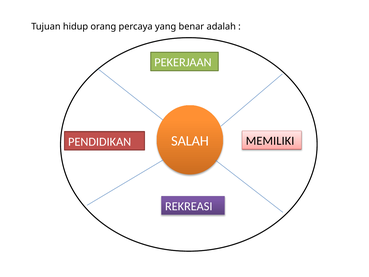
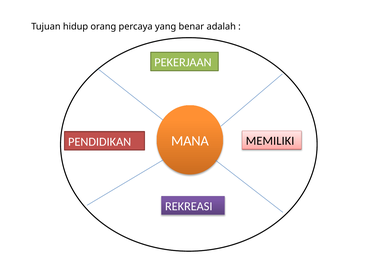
SALAH: SALAH -> MANA
